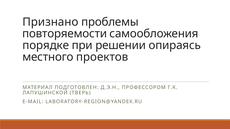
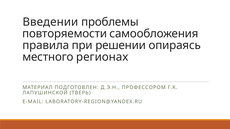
Признано: Признано -> Введении
порядке: порядке -> правила
проектов: проектов -> регионах
